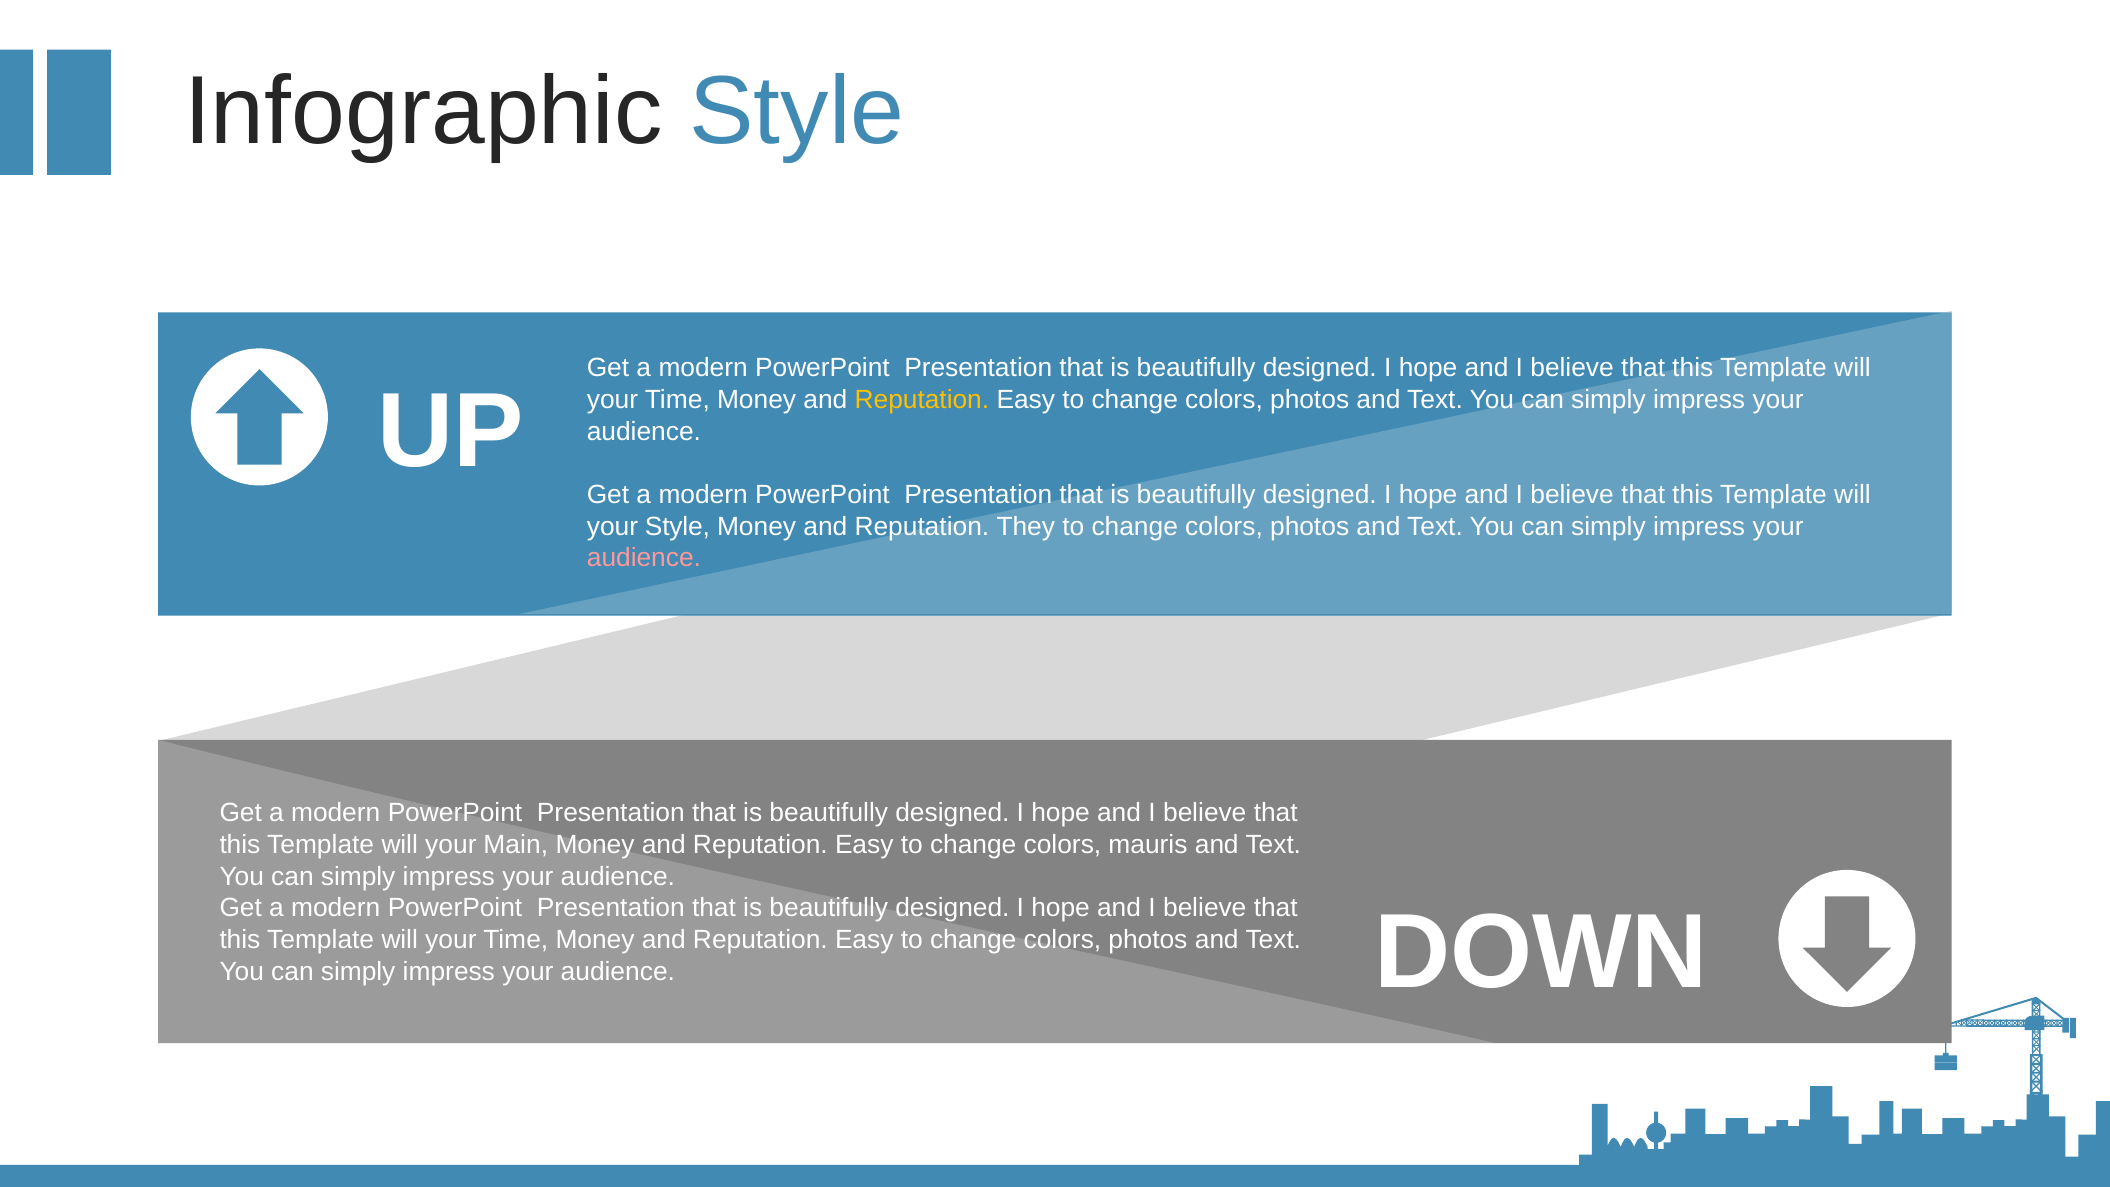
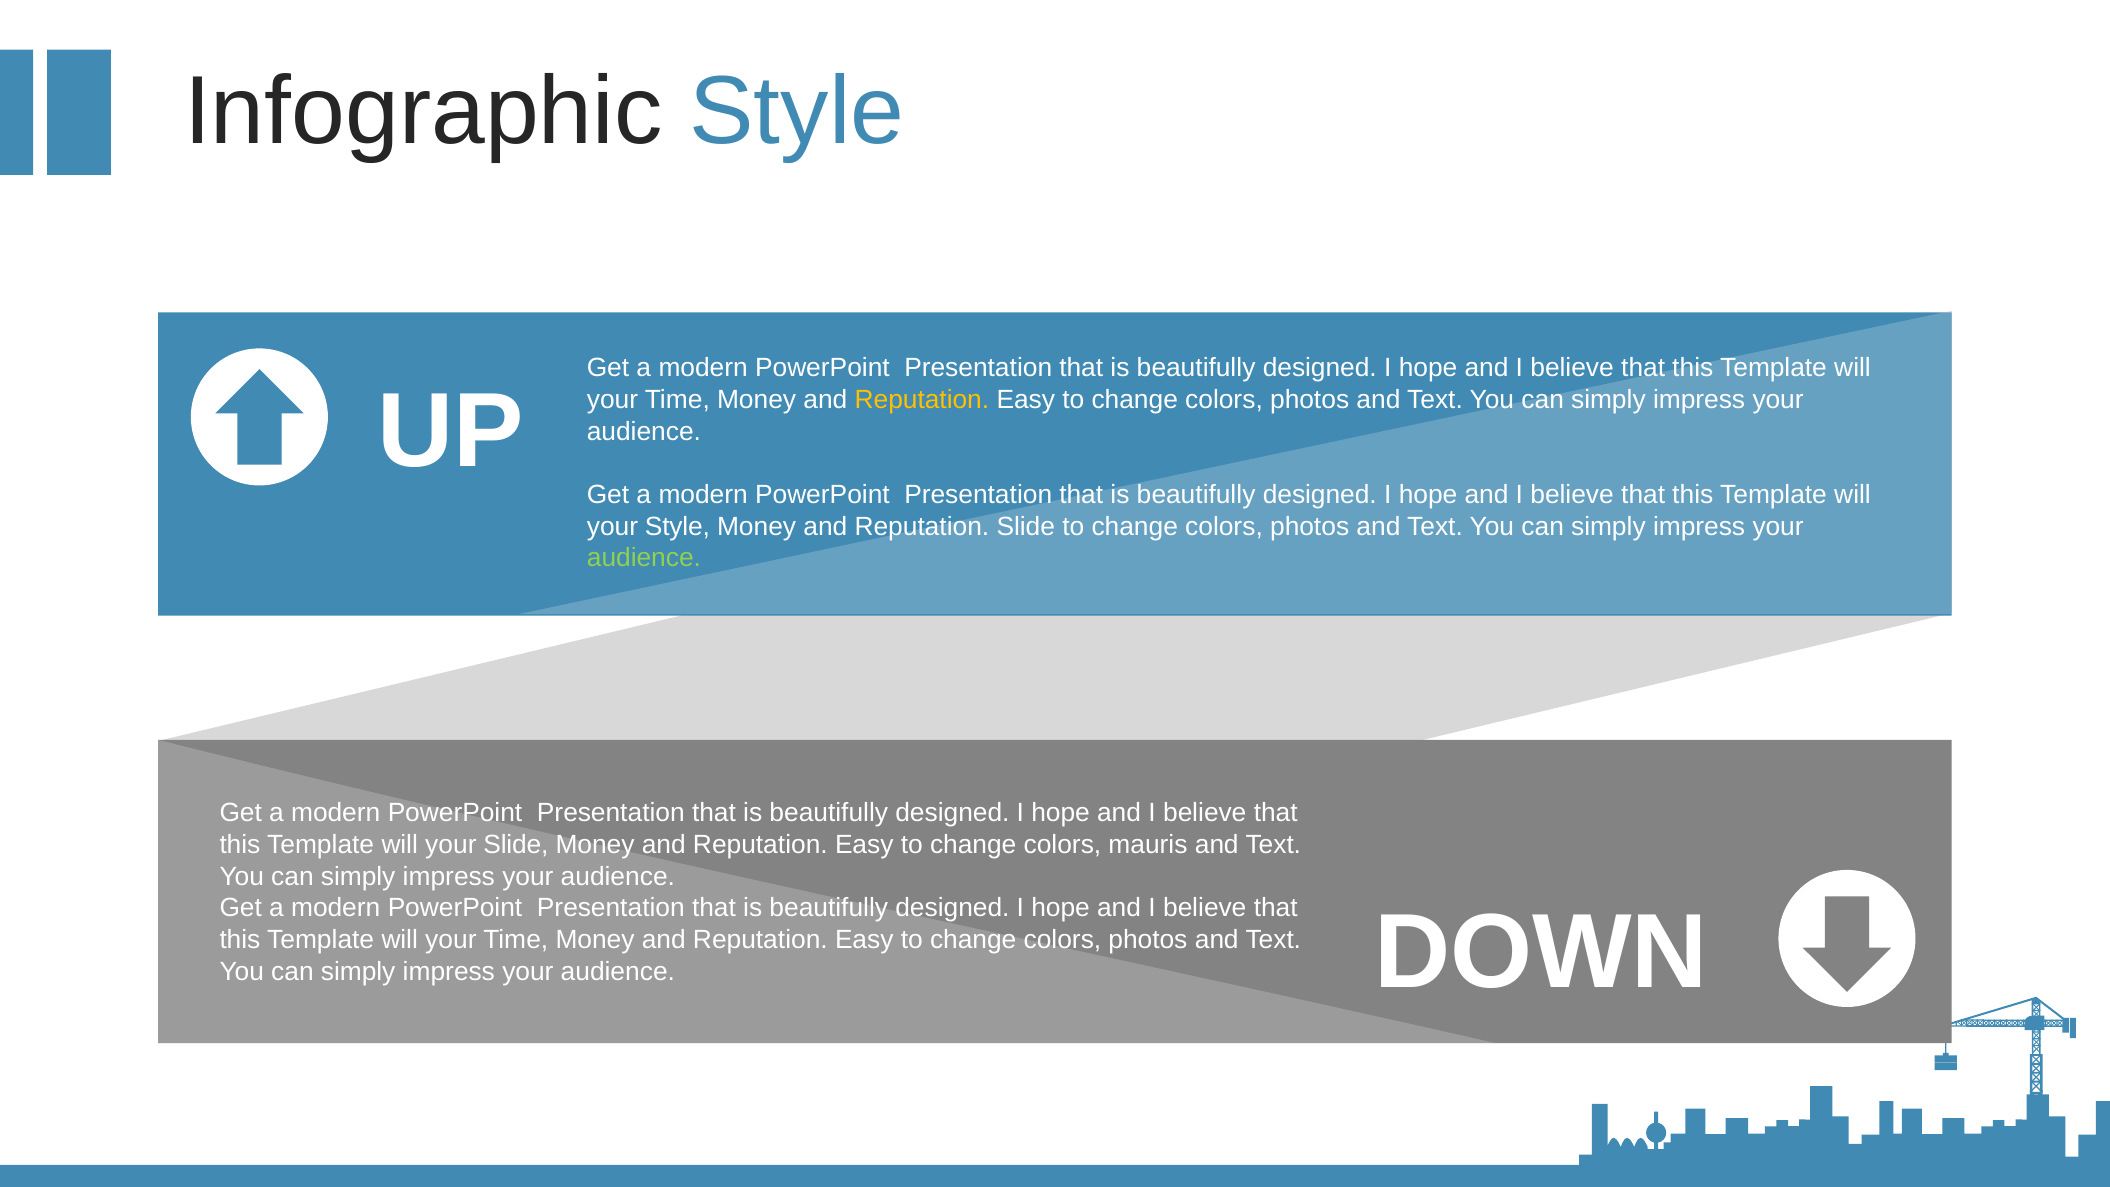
Reputation They: They -> Slide
audience at (644, 558) colour: pink -> light green
your Main: Main -> Slide
